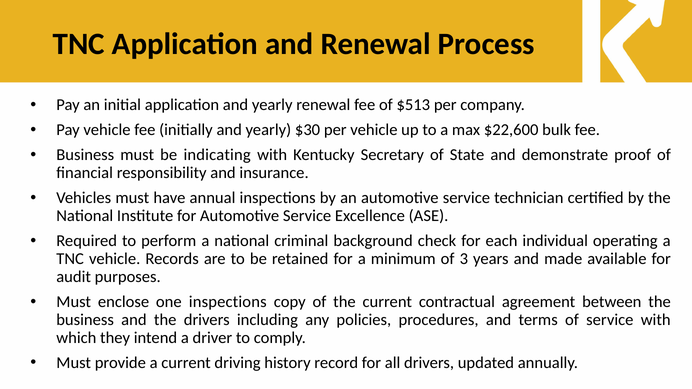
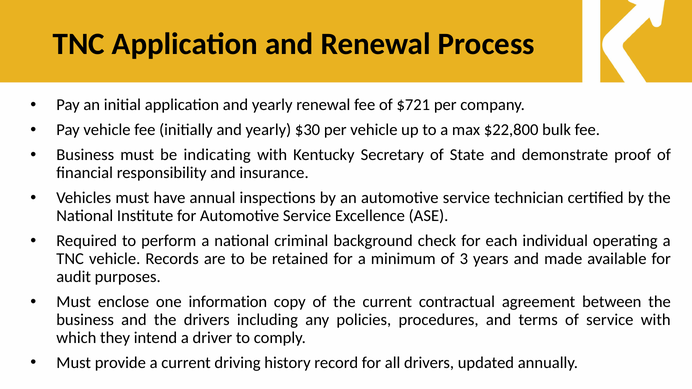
$513: $513 -> $721
$22,600: $22,600 -> $22,800
one inspections: inspections -> information
